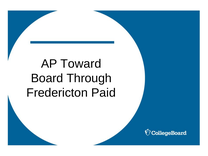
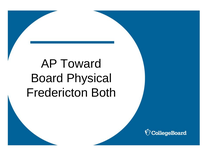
Through: Through -> Physical
Paid: Paid -> Both
